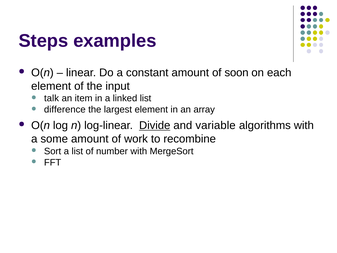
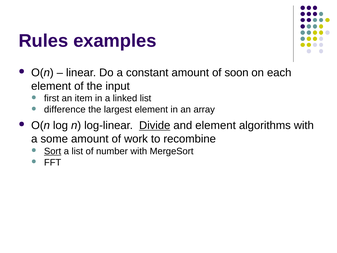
Steps: Steps -> Rules
talk: talk -> first
and variable: variable -> element
Sort underline: none -> present
